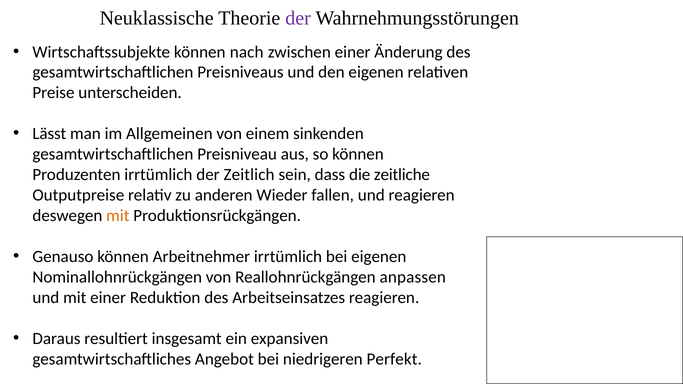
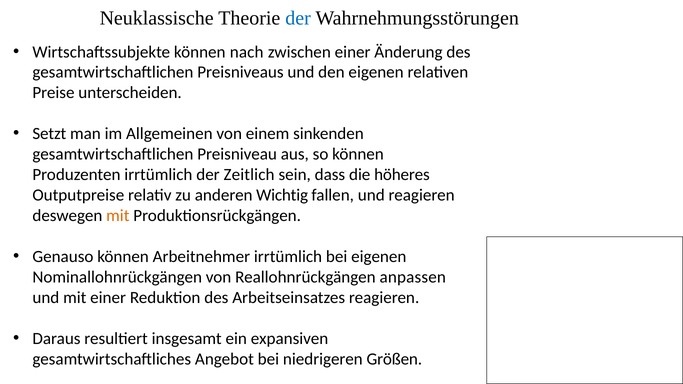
der at (298, 18) colour: purple -> blue
Lässt: Lässt -> Setzt
zeitliche: zeitliche -> höheres
Wieder: Wieder -> Wichtig
Perfekt: Perfekt -> Größen
